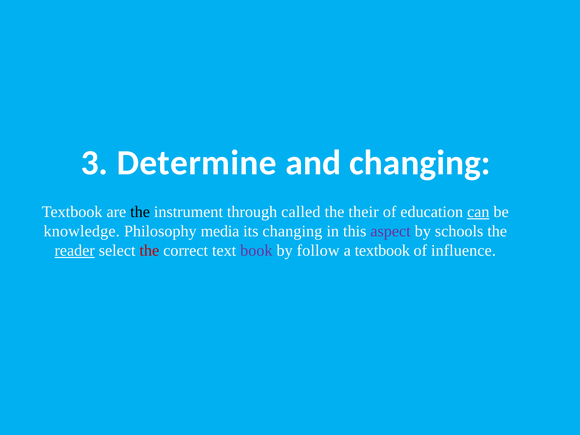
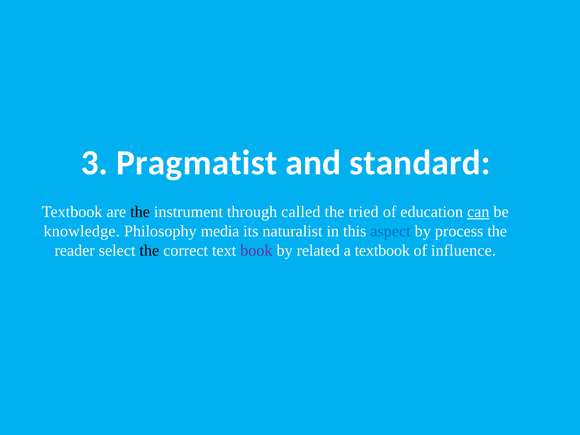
Determine: Determine -> Pragmatist
and changing: changing -> standard
their: their -> tried
its changing: changing -> naturalist
aspect colour: purple -> blue
schools: schools -> process
reader underline: present -> none
the at (149, 251) colour: red -> black
follow: follow -> related
